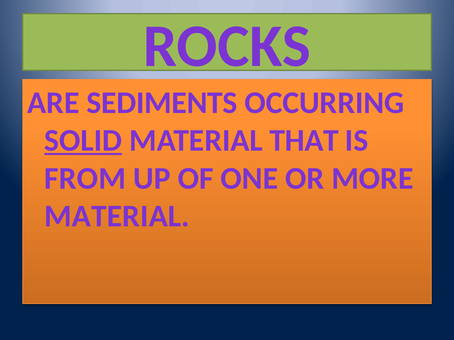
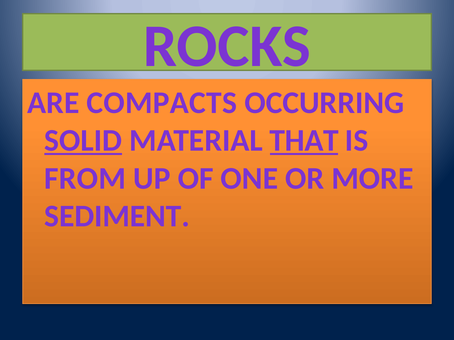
SEDIMENTS: SEDIMENTS -> COMPACTS
THAT underline: none -> present
MATERIAL at (117, 216): MATERIAL -> SEDIMENT
